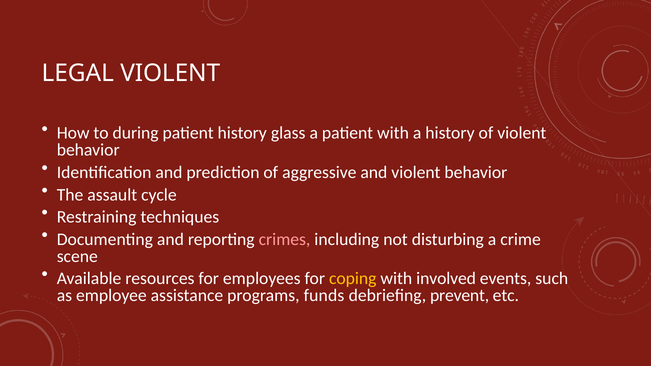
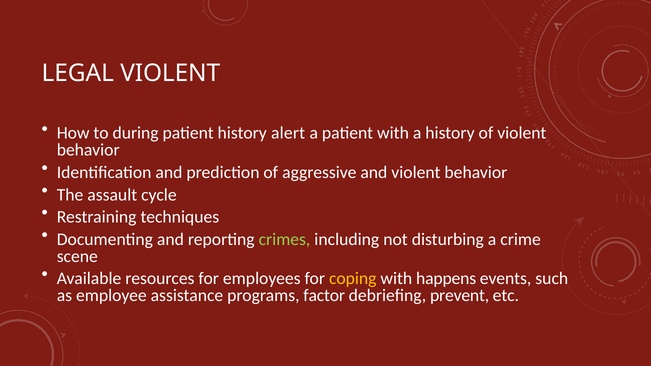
glass: glass -> alert
crimes colour: pink -> light green
involved: involved -> happens
funds: funds -> factor
